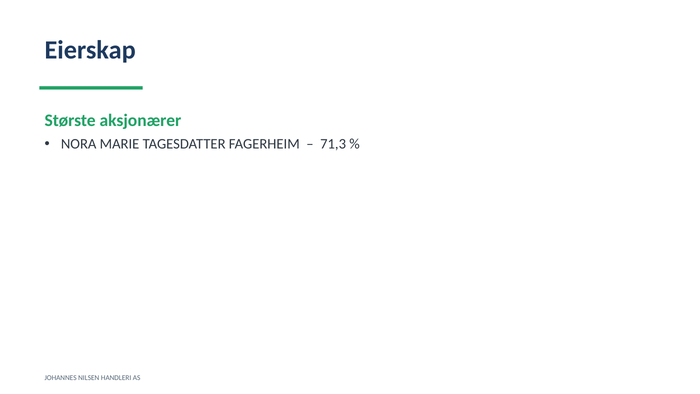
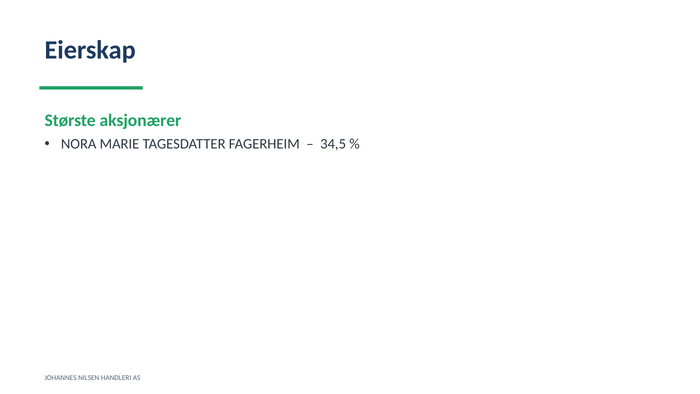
71,3: 71,3 -> 34,5
